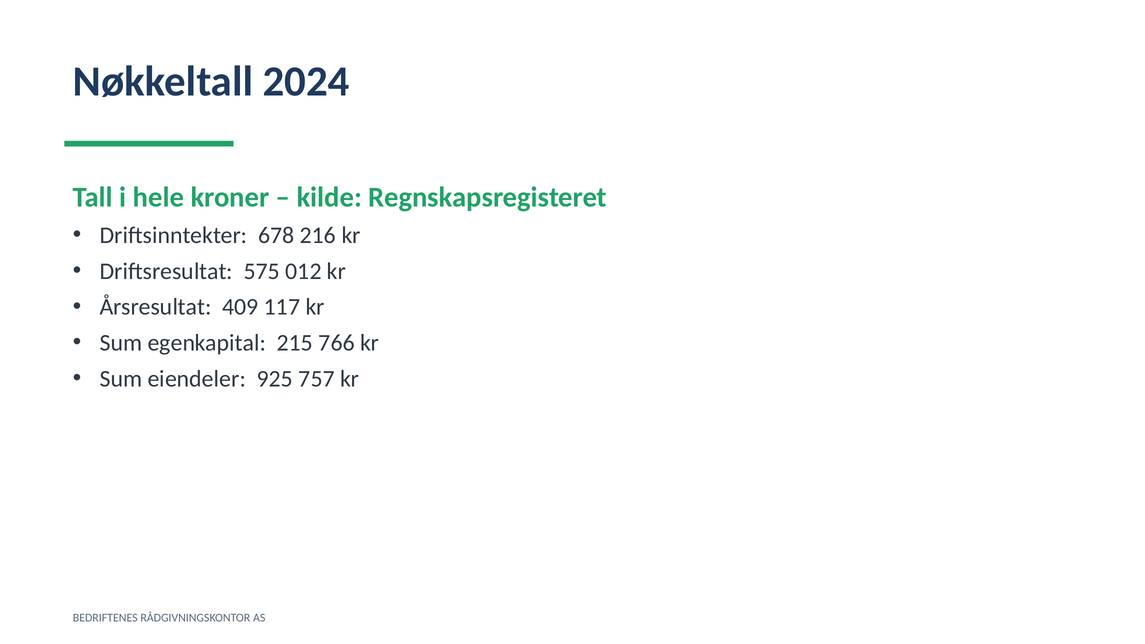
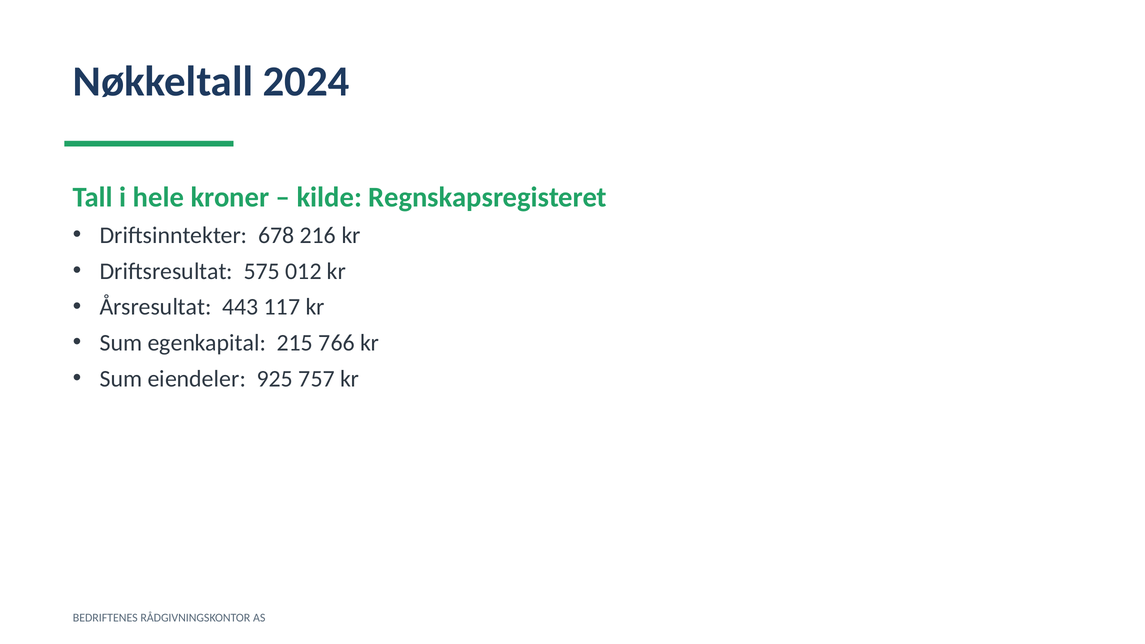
409: 409 -> 443
